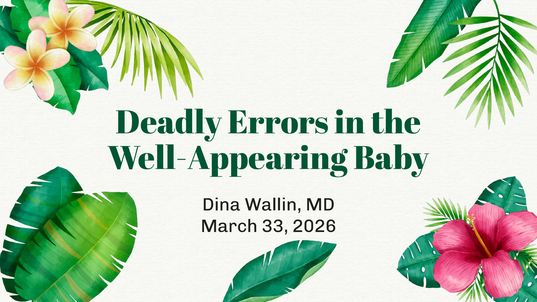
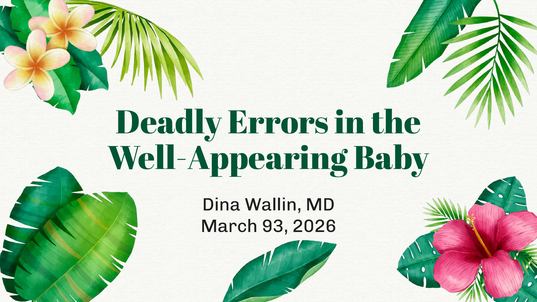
33: 33 -> 93
